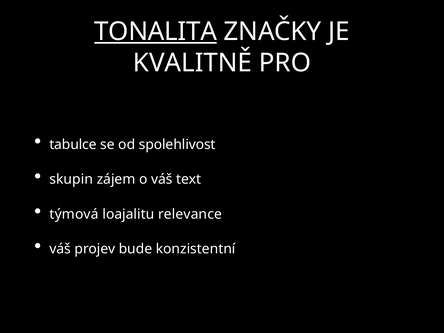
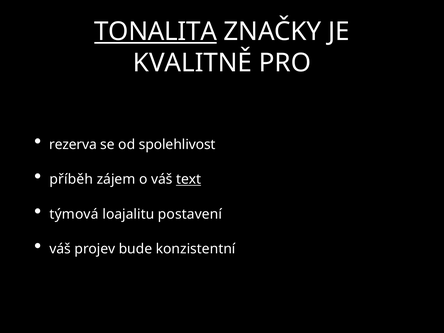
tabulce: tabulce -> rezerva
skupin: skupin -> příběh
text underline: none -> present
relevance: relevance -> postavení
